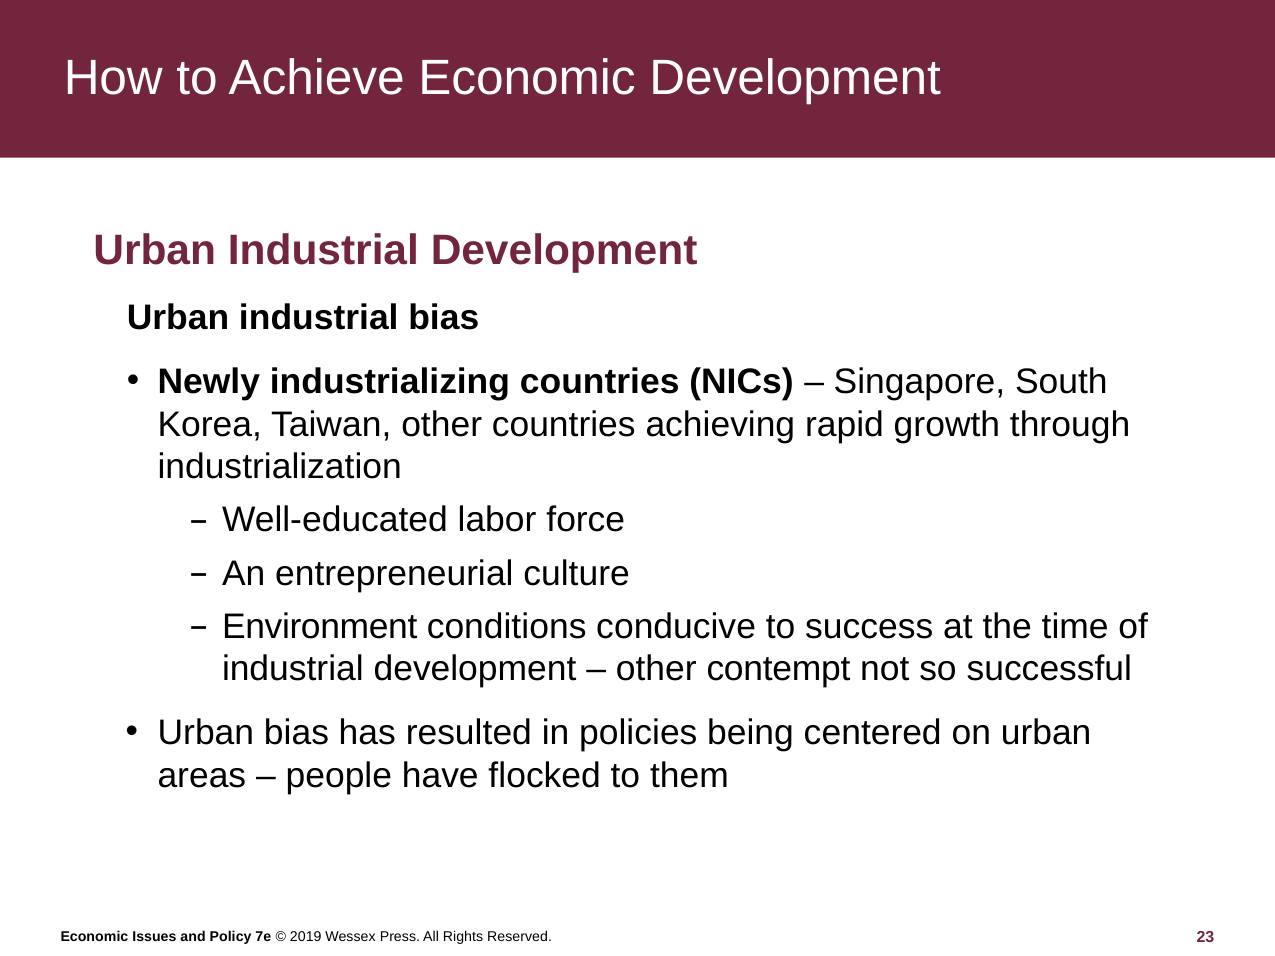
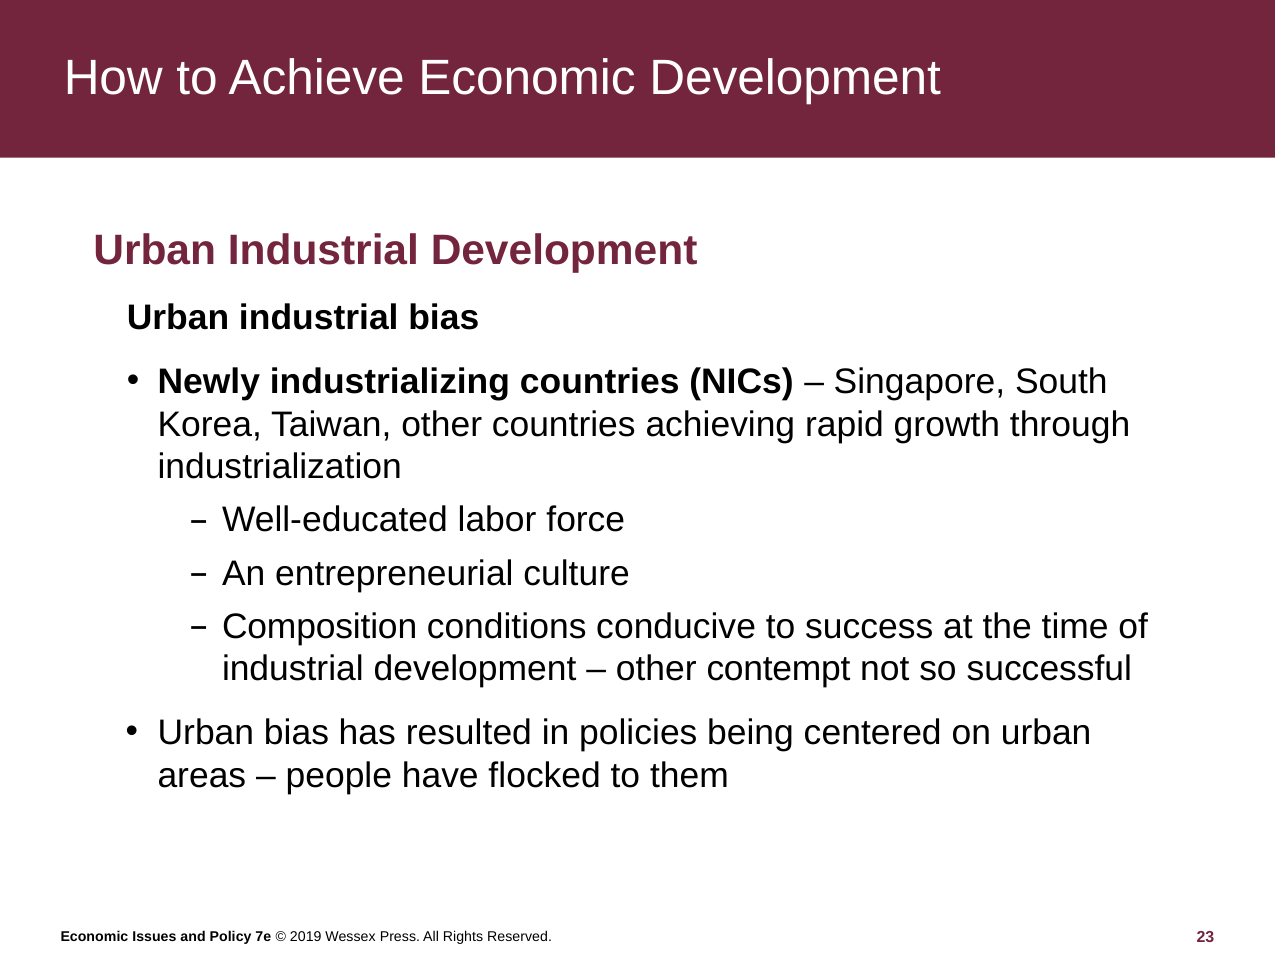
Environment: Environment -> Composition
